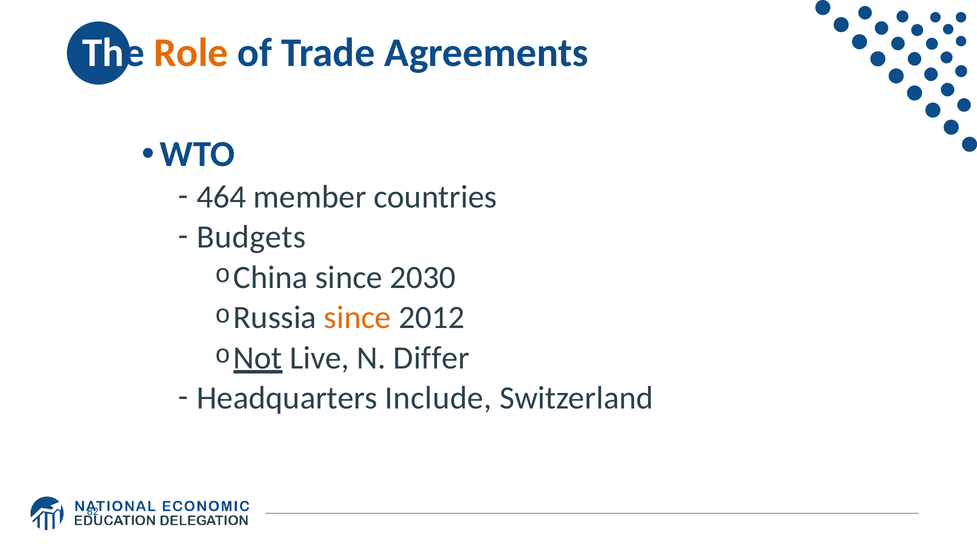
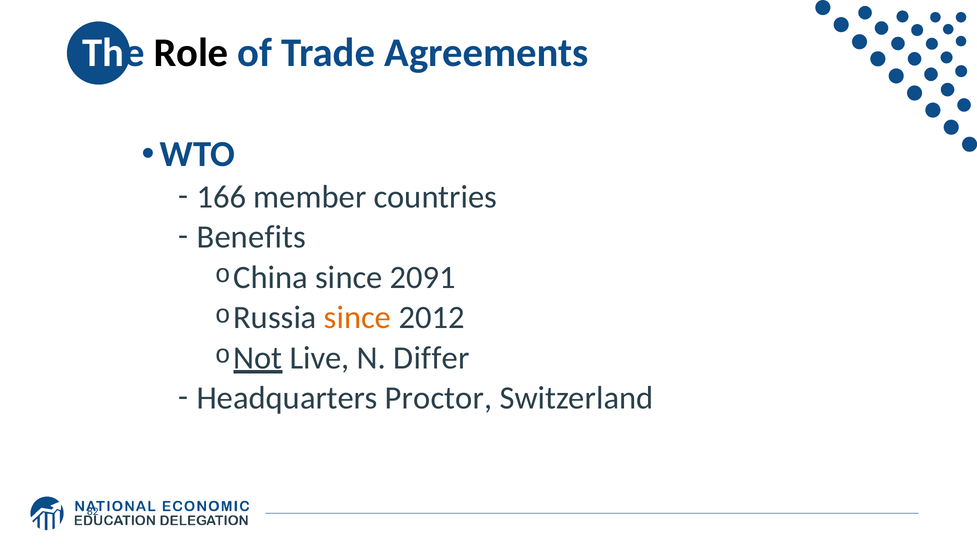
Role colour: orange -> black
464: 464 -> 166
Budgets: Budgets -> Benefits
2030: 2030 -> 2091
Include: Include -> Proctor
